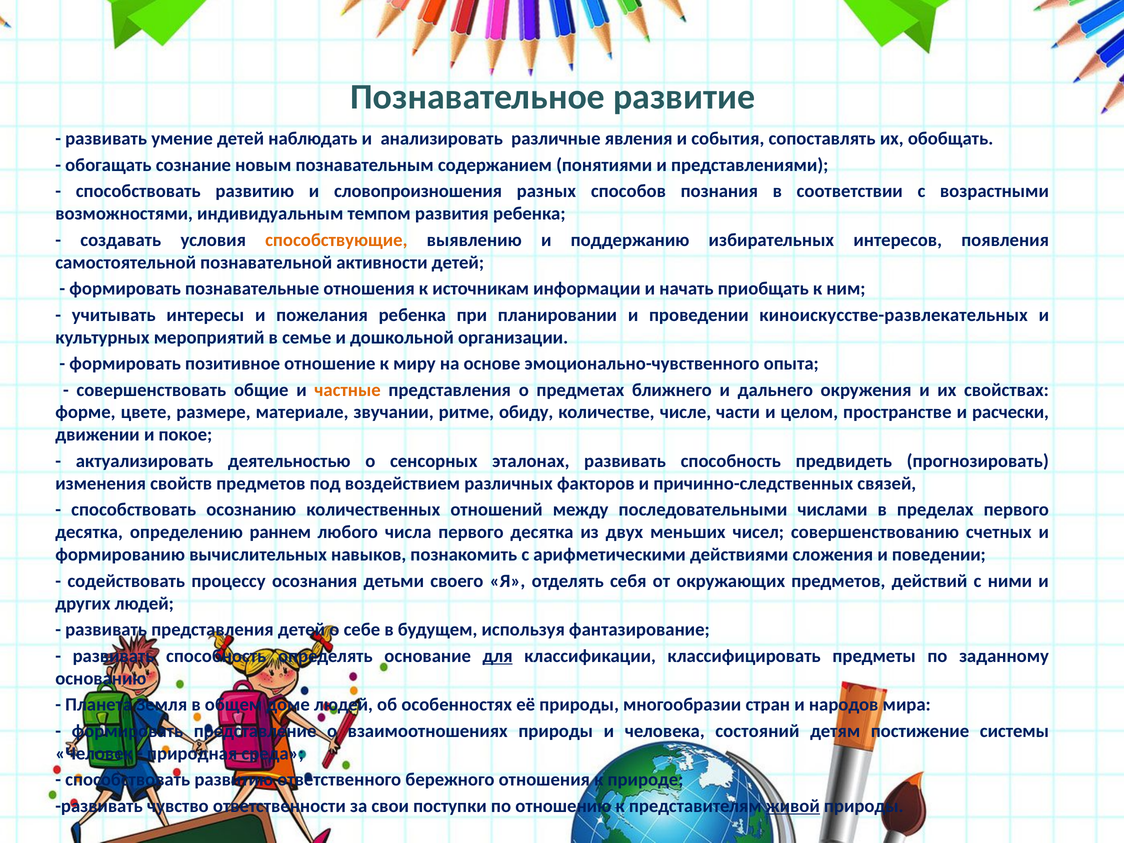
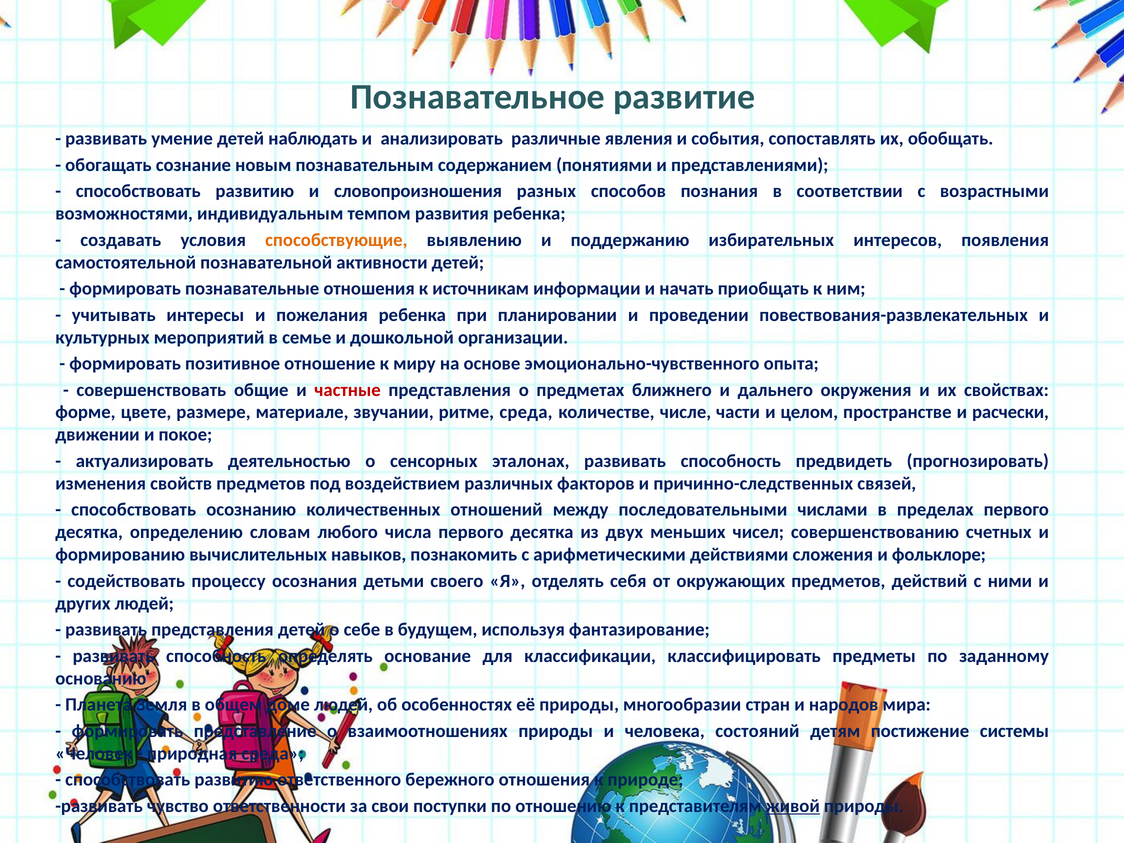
киноискусстве-развлекательных: киноискусстве-развлекательных -> повествования-развлекательных
частные colour: orange -> red
ритме обиду: обиду -> среда
раннем: раннем -> словам
поведении: поведении -> фольклоре
для underline: present -> none
